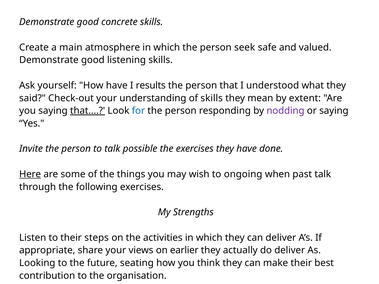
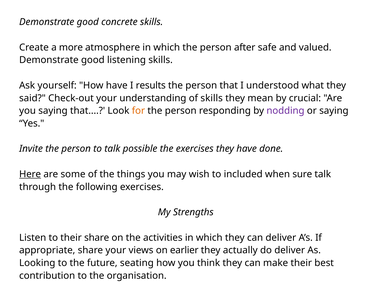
main: main -> more
seek: seek -> after
extent: extent -> crucial
that at (88, 111) underline: present -> none
for colour: blue -> orange
ongoing: ongoing -> included
past: past -> sure
their steps: steps -> share
